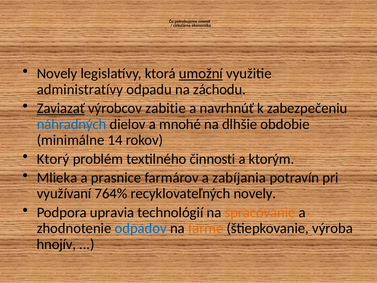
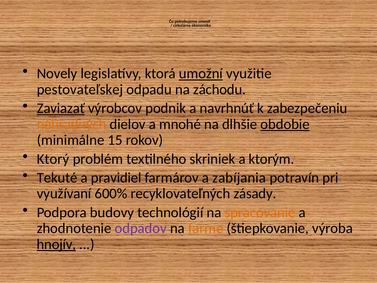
administratívy: administratívy -> pestovateľskej
zabitie: zabitie -> podnik
náhradných colour: blue -> orange
obdobie underline: none -> present
14: 14 -> 15
činnosti: činnosti -> skriniek
Mlieka: Mlieka -> Tekuté
prasnice: prasnice -> pravidiel
764%: 764% -> 600%
recyklovateľných novely: novely -> zásady
upravia: upravia -> budovy
odpadov colour: blue -> purple
hnojív underline: none -> present
